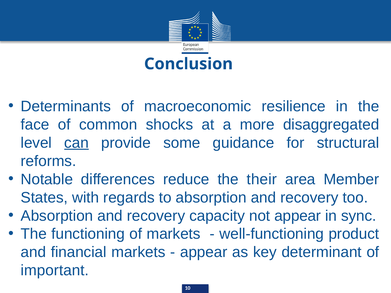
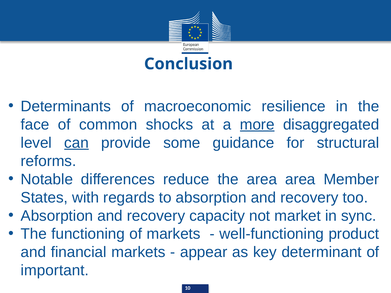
more underline: none -> present
the their: their -> area
not appear: appear -> market
